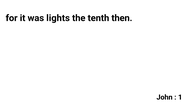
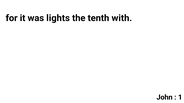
then: then -> with
